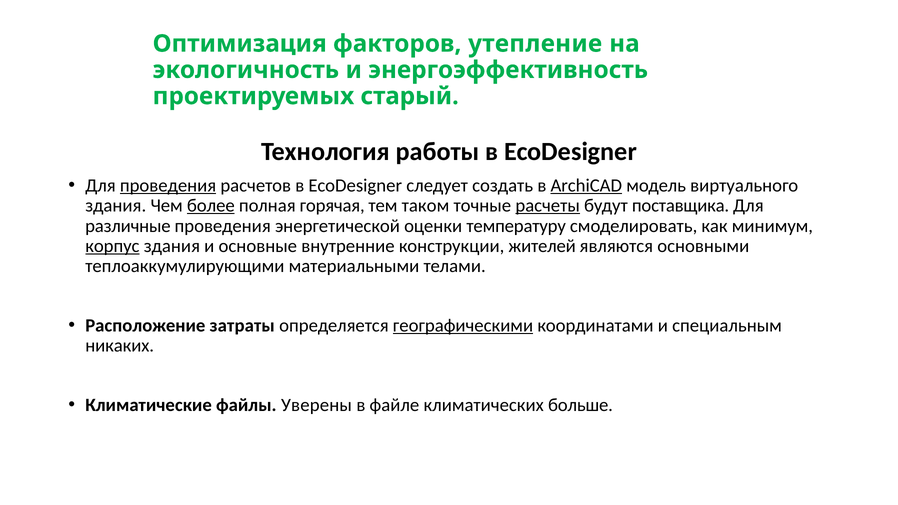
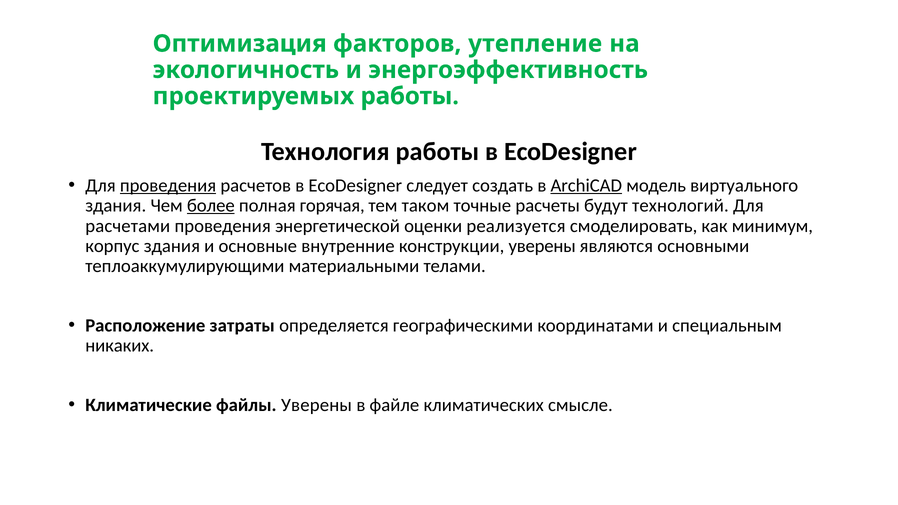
проектируемых старый: старый -> работы
расчеты underline: present -> none
поставщика: поставщика -> технологий
различные: различные -> расчетами
температуру: температуру -> реализуется
корпус underline: present -> none
конструкции жителей: жителей -> уверены
географическими underline: present -> none
больше: больше -> смысле
